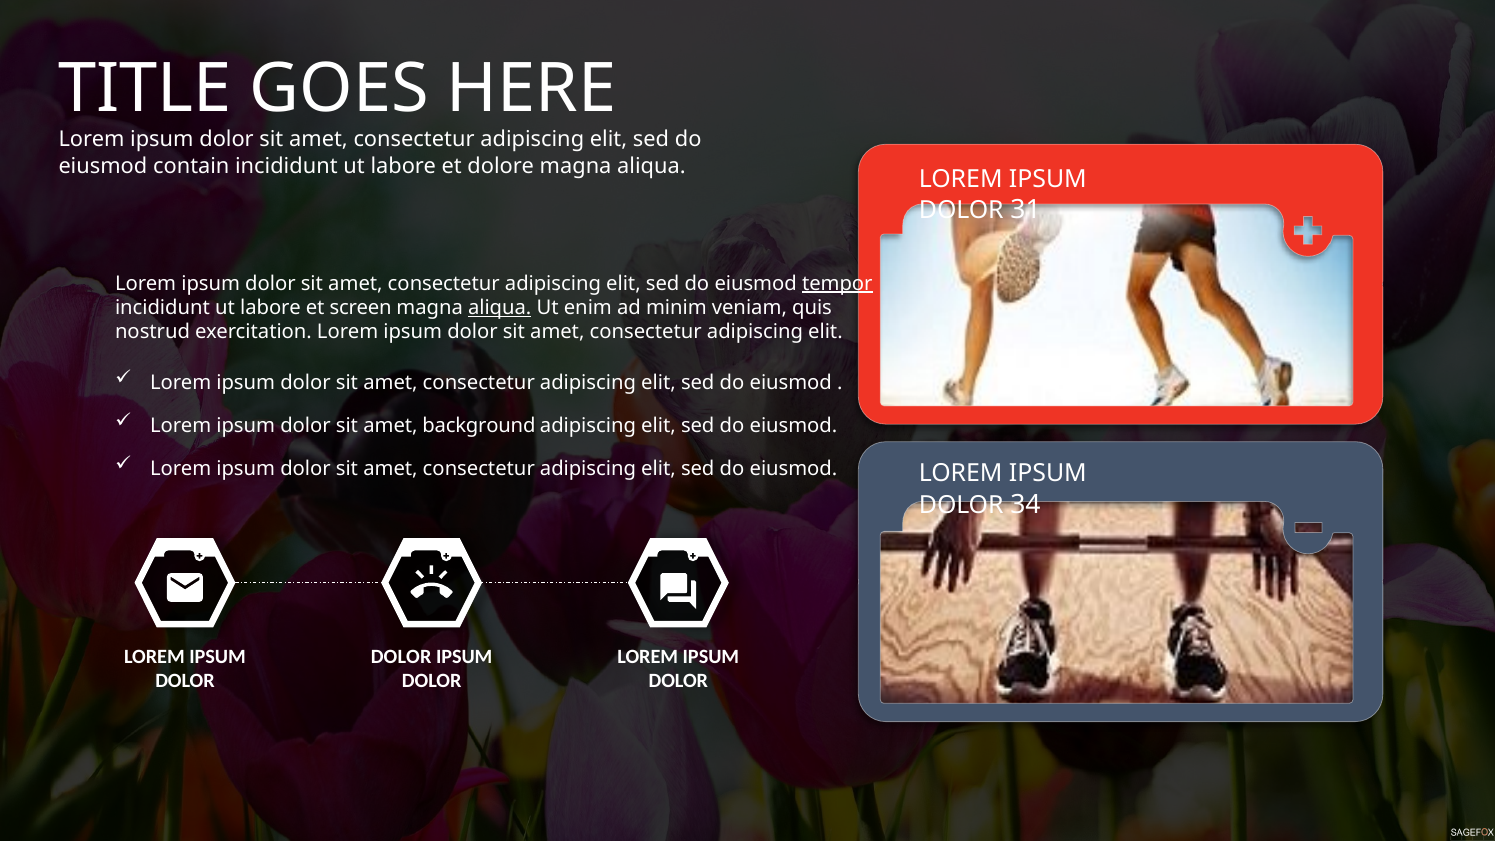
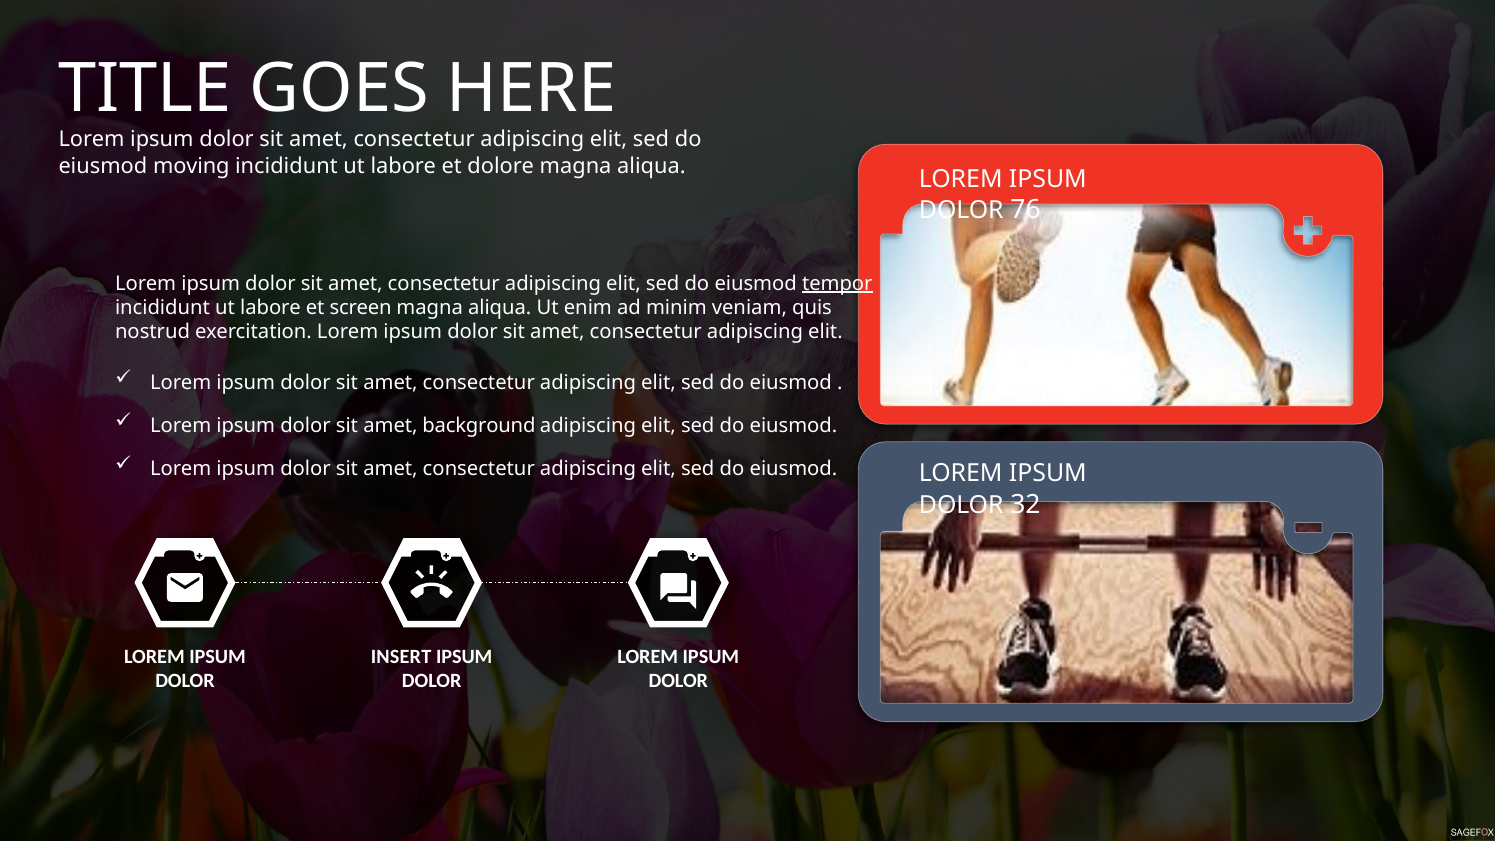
contain: contain -> moving
31: 31 -> 76
aliqua at (500, 308) underline: present -> none
34: 34 -> 32
DOLOR at (401, 657): DOLOR -> INSERT
